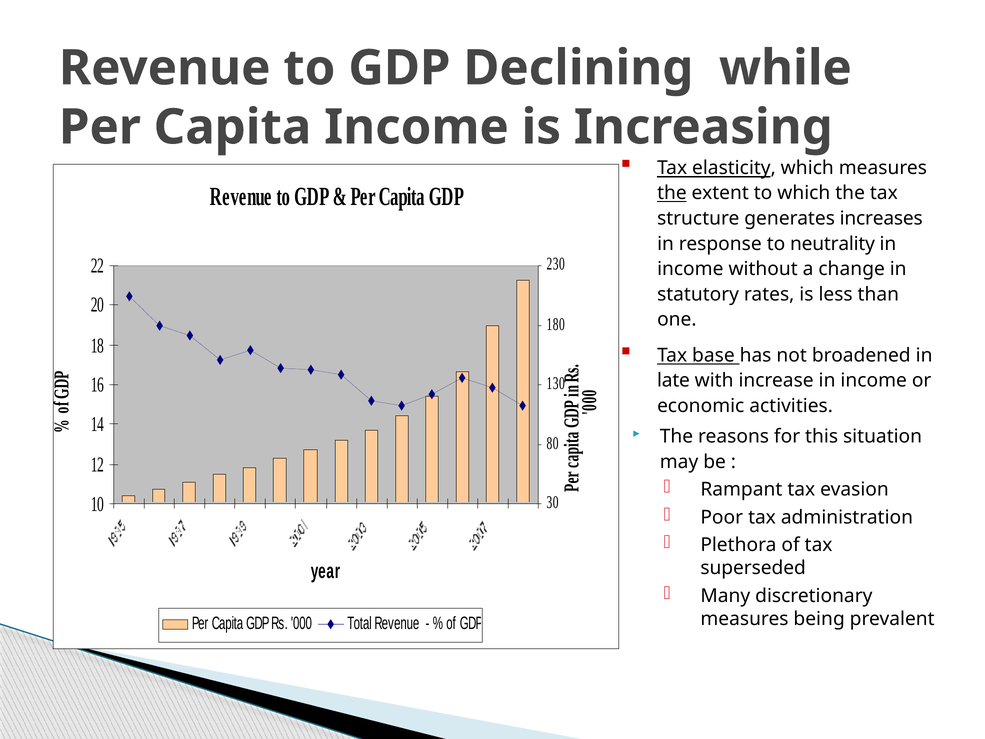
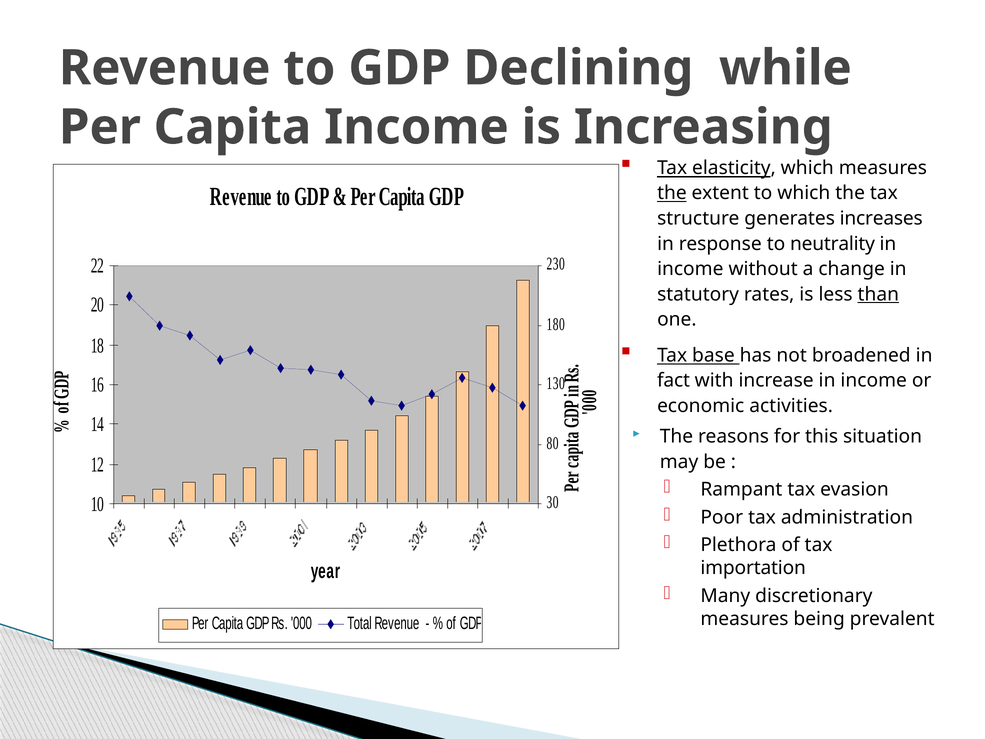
than underline: none -> present
late: late -> fact
superseded: superseded -> importation
